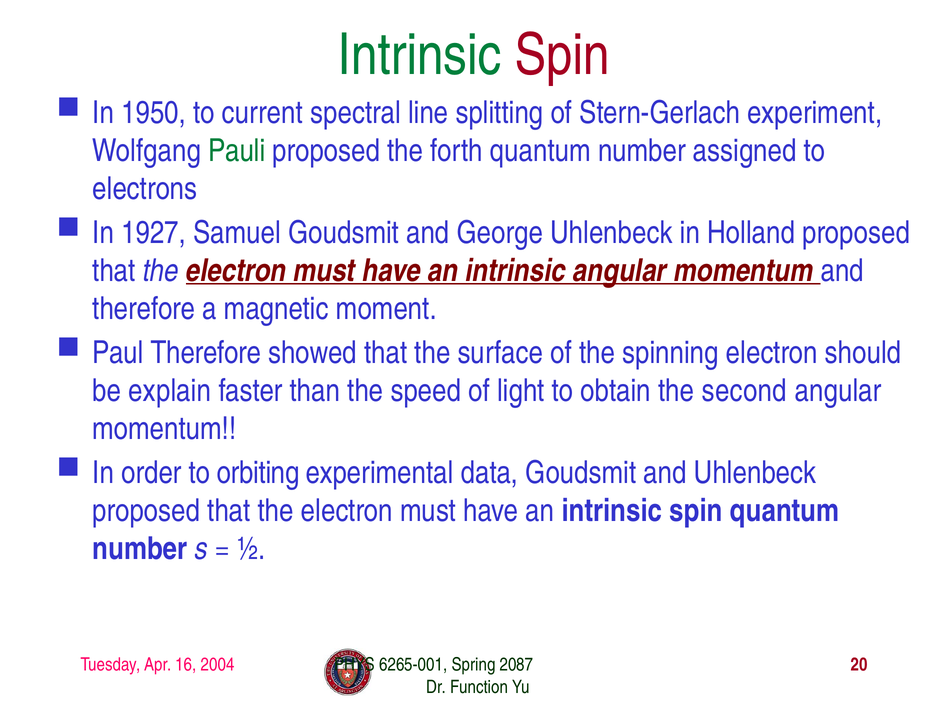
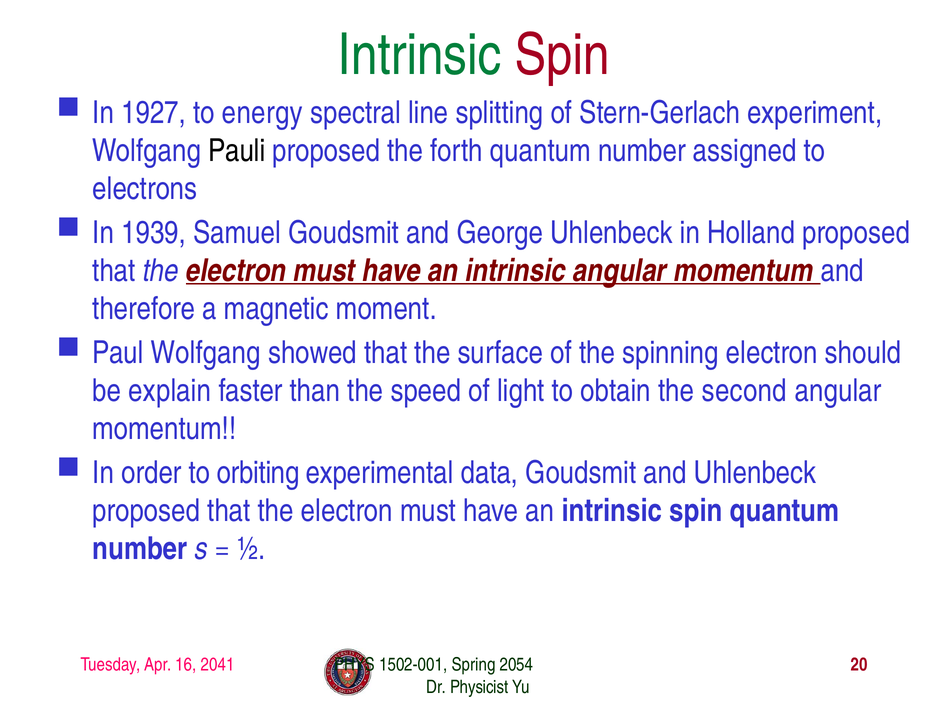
1950: 1950 -> 1927
current: current -> energy
Pauli colour: green -> black
1927: 1927 -> 1939
Paul Therefore: Therefore -> Wolfgang
2004: 2004 -> 2041
6265-001: 6265-001 -> 1502-001
2087: 2087 -> 2054
Function: Function -> Physicist
